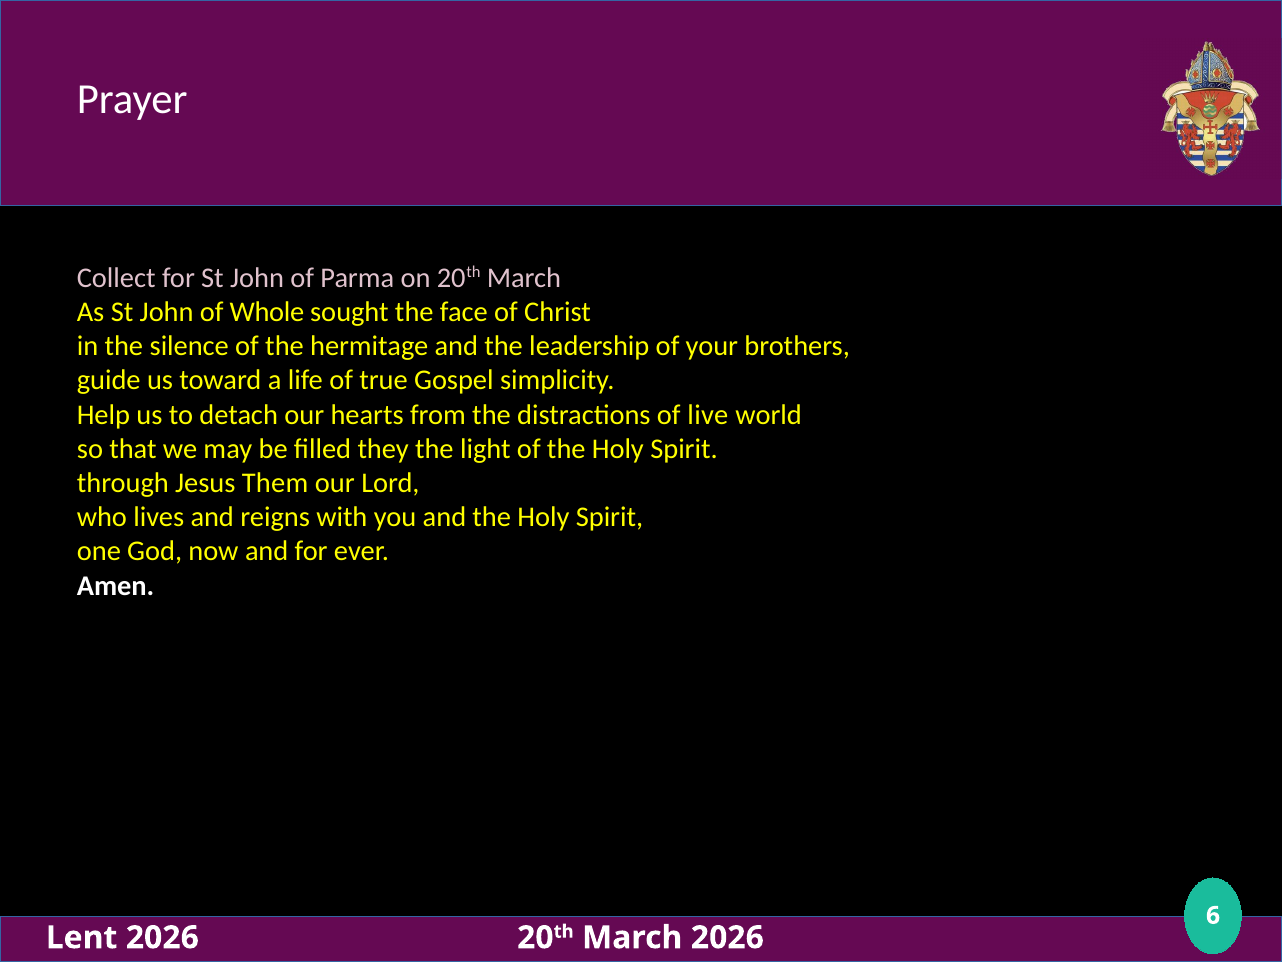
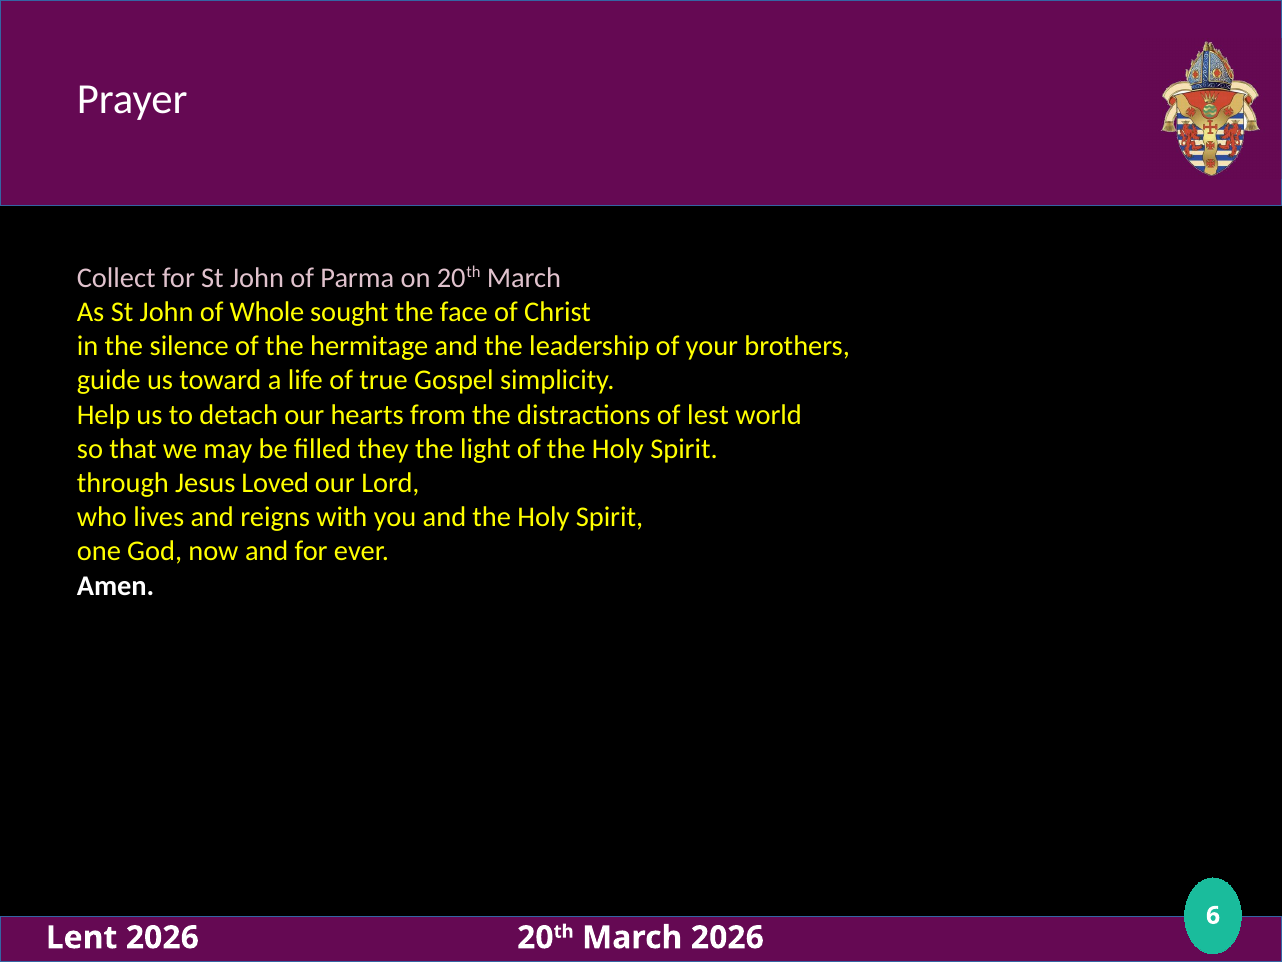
live: live -> lest
Them: Them -> Loved
